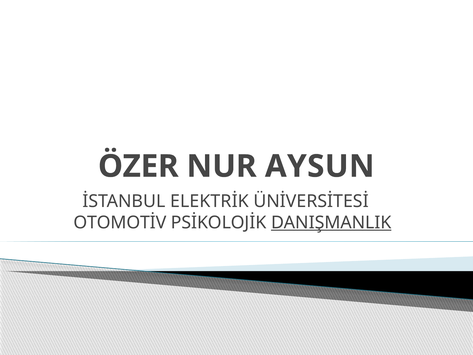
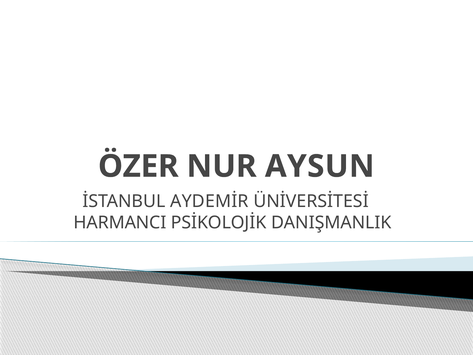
ELEKTRİK: ELEKTRİK -> AYDEMİR
OTOMOTİV: OTOMOTİV -> HARMANCI
DANIŞMANLIK underline: present -> none
